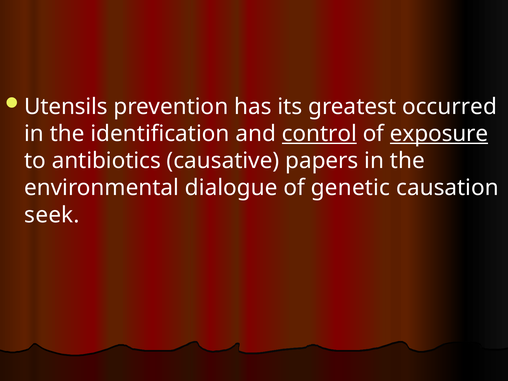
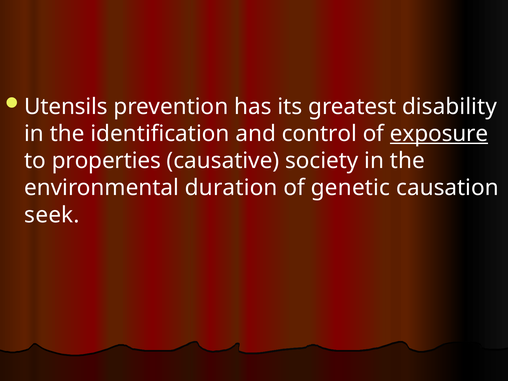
occurred: occurred -> disability
control underline: present -> none
antibiotics: antibiotics -> properties
papers: papers -> society
dialogue: dialogue -> duration
